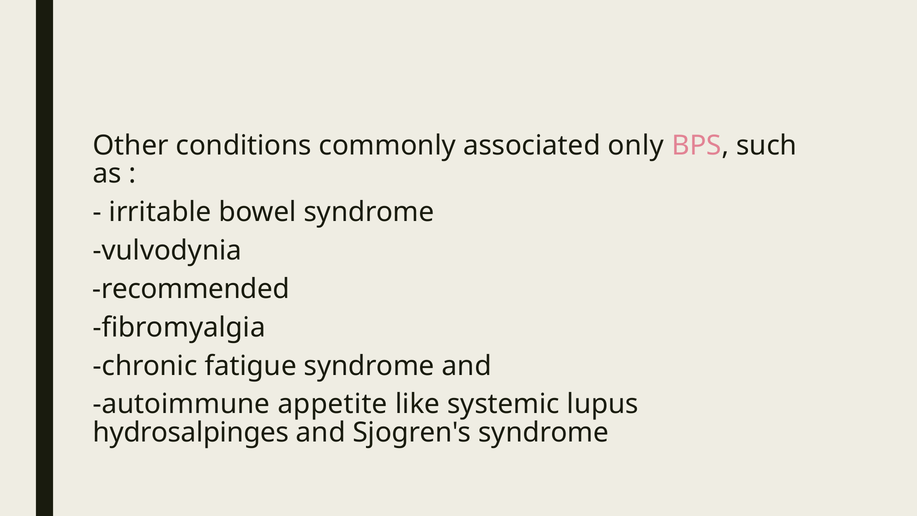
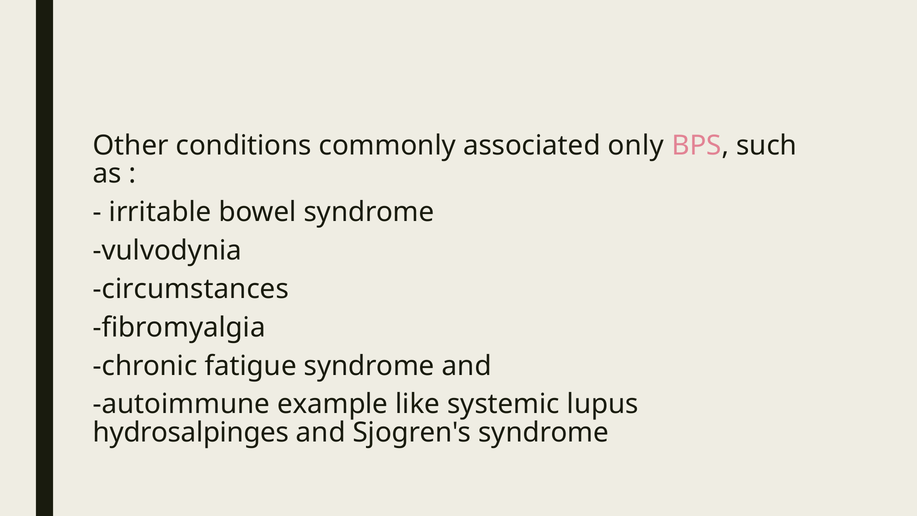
recommended: recommended -> circumstances
appetite: appetite -> example
